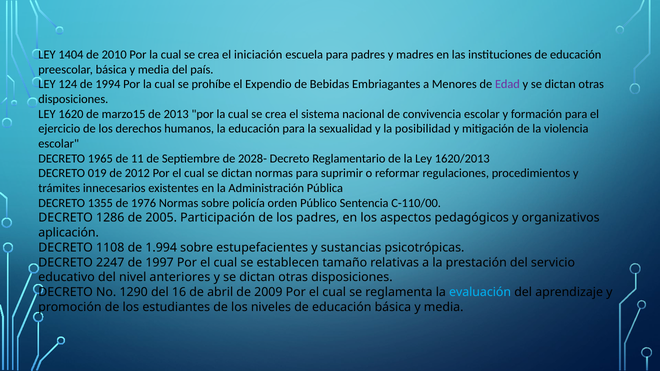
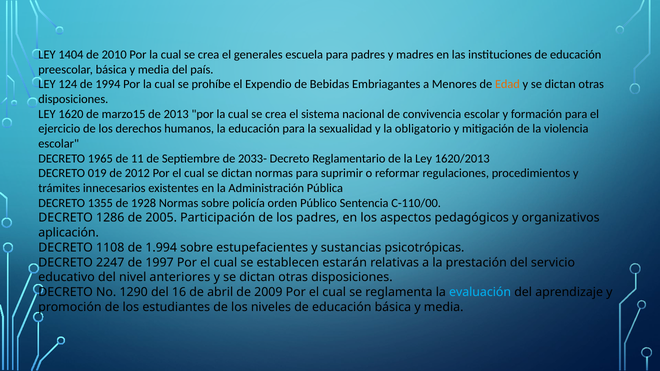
iniciación: iniciación -> generales
Edad colour: purple -> orange
posibilidad: posibilidad -> obligatorio
2028-: 2028- -> 2033-
1976: 1976 -> 1928
tamaño: tamaño -> estarán
